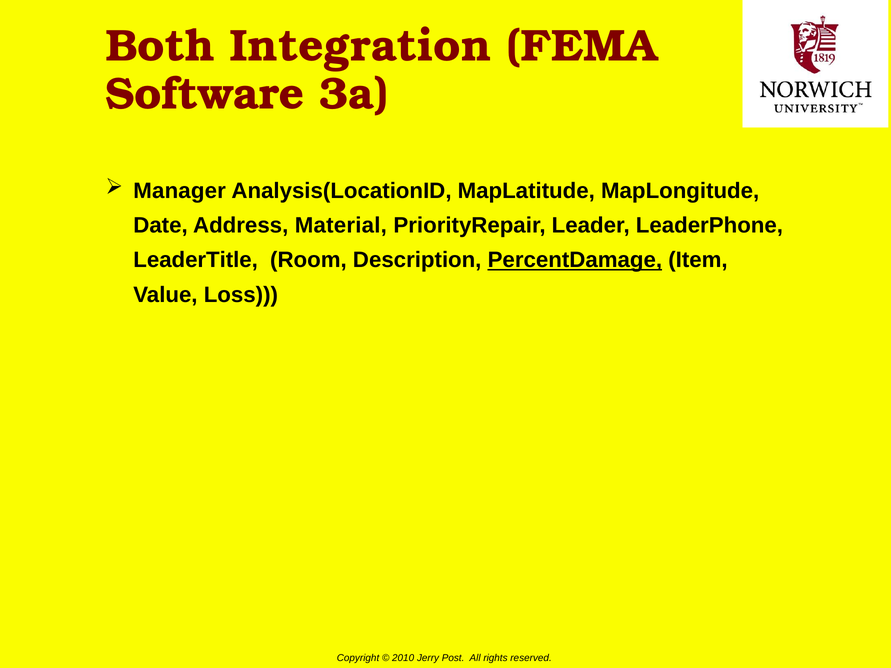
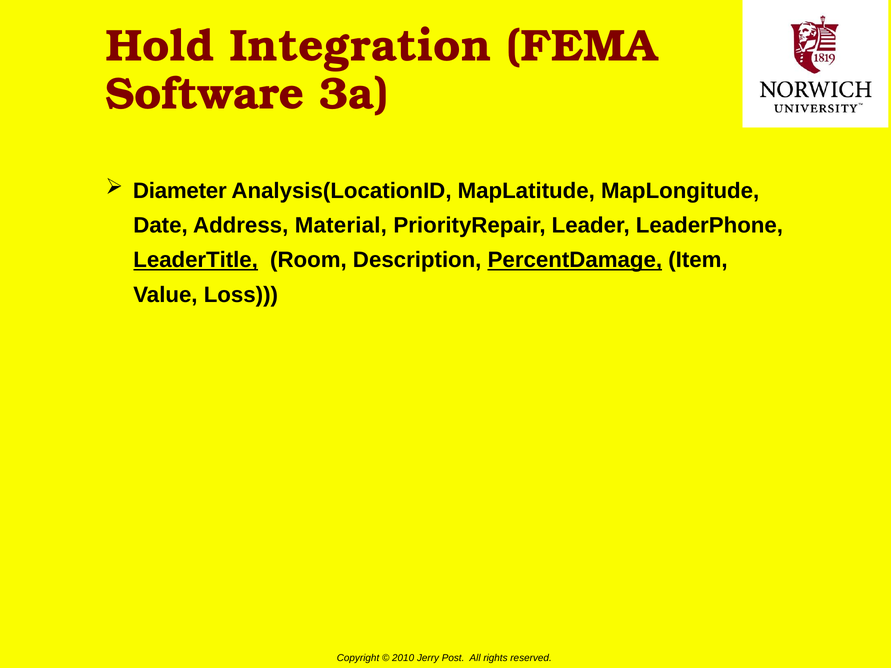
Both: Both -> Hold
Manager: Manager -> Diameter
LeaderTitle underline: none -> present
